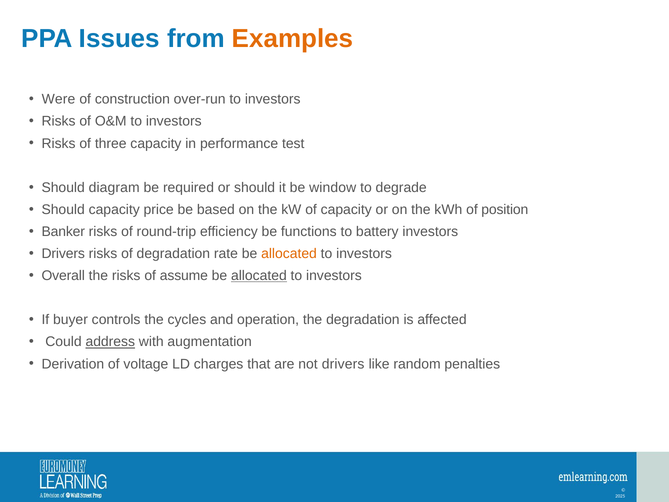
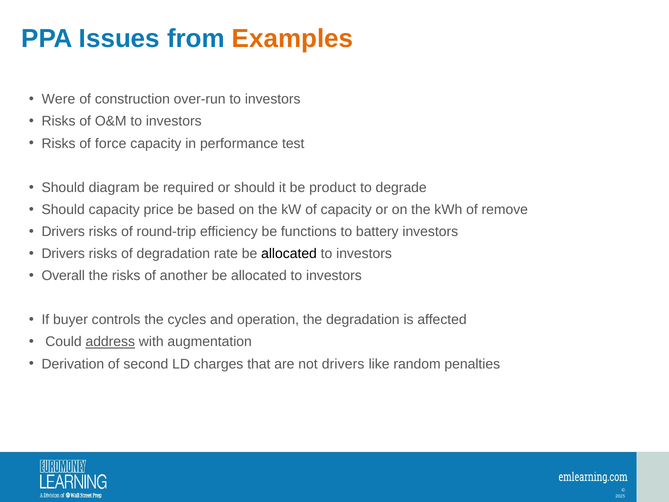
three: three -> force
window: window -> product
position: position -> remove
Banker at (63, 232): Banker -> Drivers
allocated at (289, 254) colour: orange -> black
assume: assume -> another
allocated at (259, 276) underline: present -> none
voltage: voltage -> second
